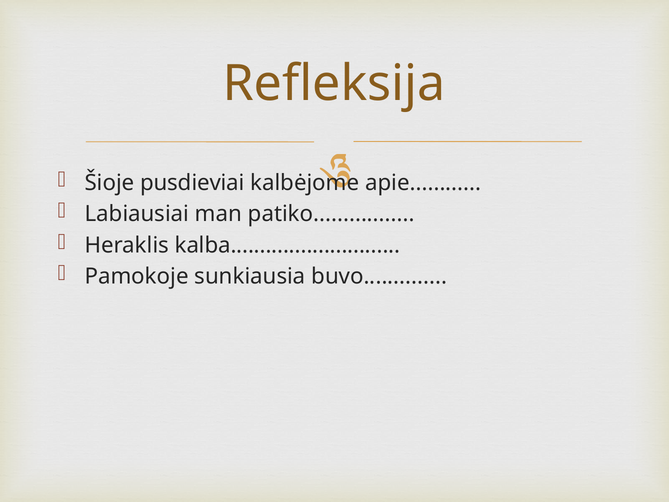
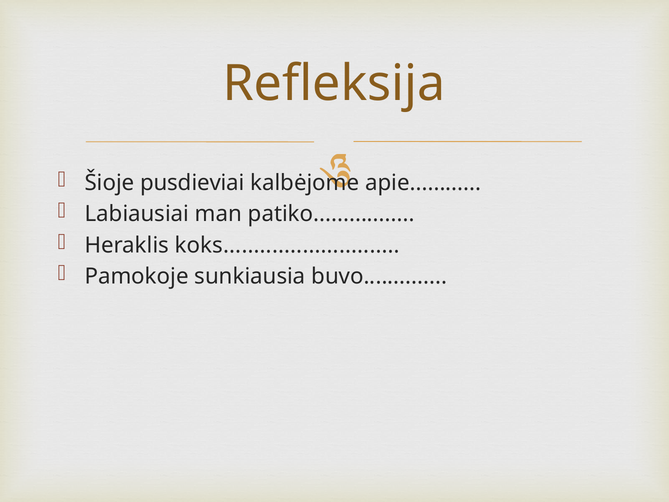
kalba: kalba -> koks
